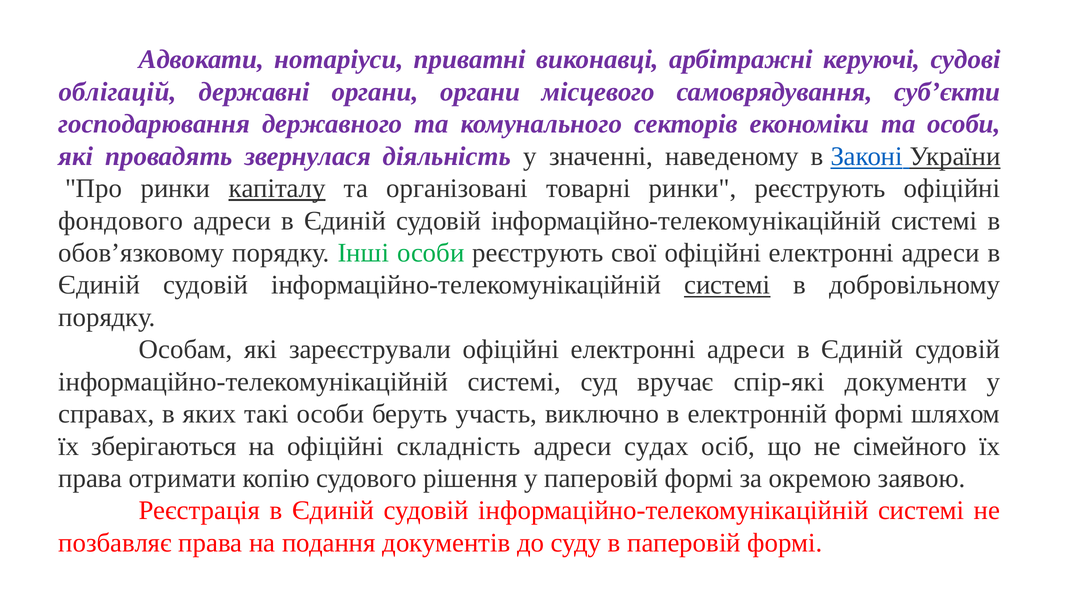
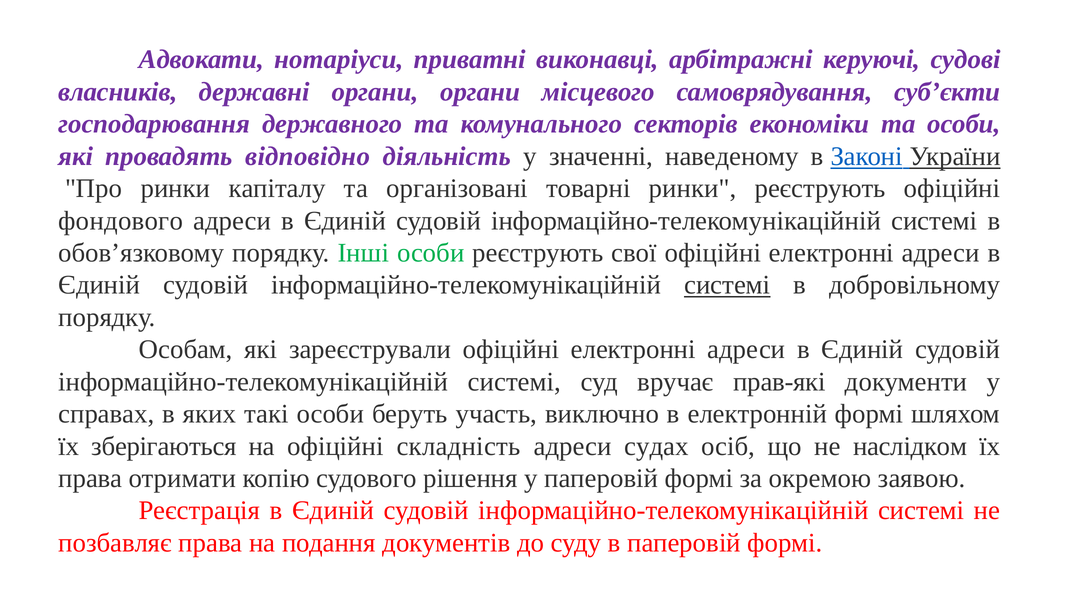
облігацій: облігацій -> власників
звернулася: звернулася -> відповідно
капіталу underline: present -> none
спір-які: спір-які -> прав-які
сімейного: сімейного -> наслідком
